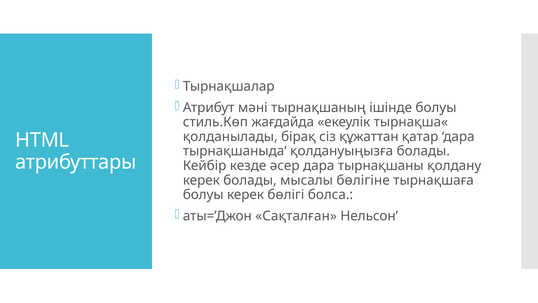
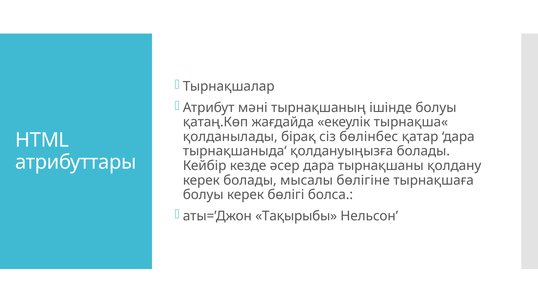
стиль.Көп: стиль.Көп -> қатаң.Көп
құжаттан: құжаттан -> бөлінбес
Сақталған: Сақталған -> Тақырыбы
